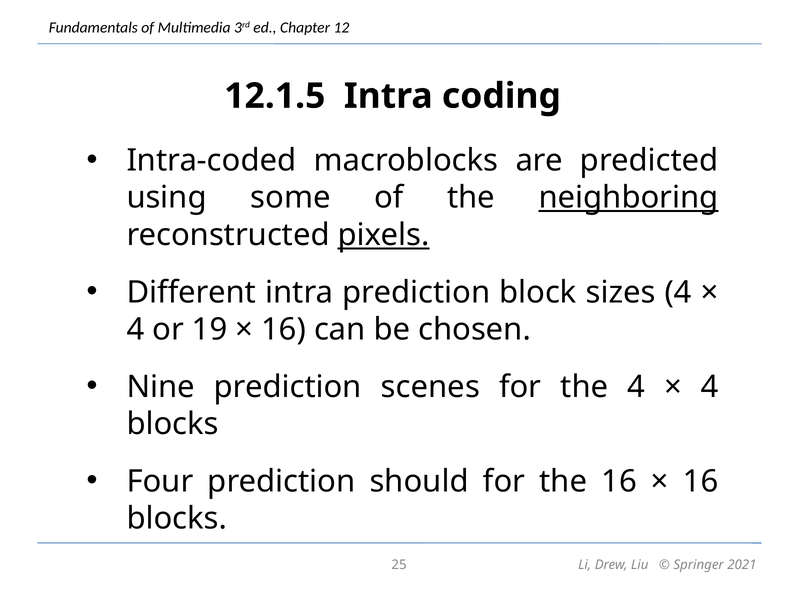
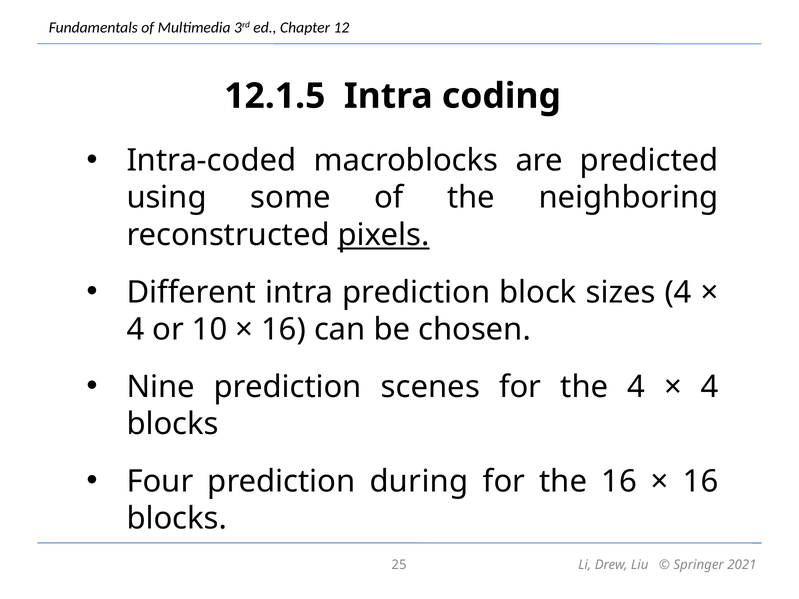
neighboring underline: present -> none
19: 19 -> 10
should: should -> during
